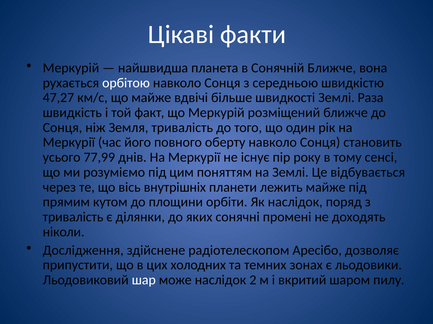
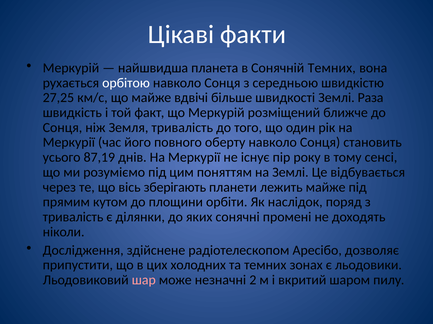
Сонячній Ближче: Ближче -> Темних
47,27: 47,27 -> 27,25
77,99: 77,99 -> 87,19
внутрішніх: внутрішніх -> зберігають
шар colour: white -> pink
може наслідок: наслідок -> незначні
